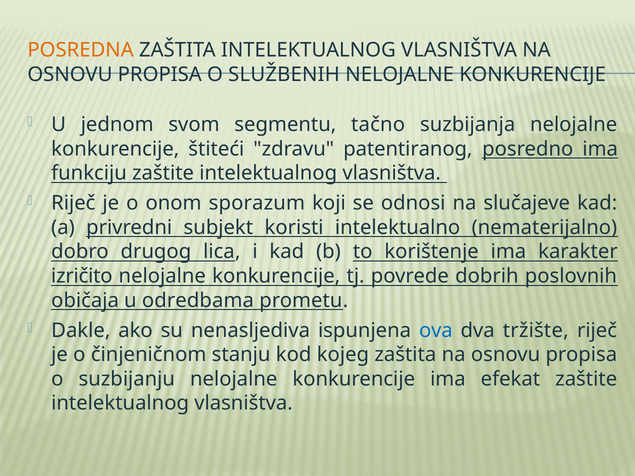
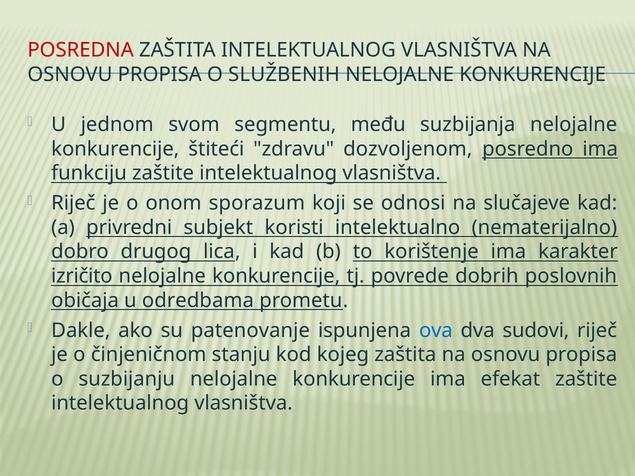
POSREDNA colour: orange -> red
tačno: tačno -> među
patentiranog: patentiranog -> dozvoljenom
nenasljediva: nenasljediva -> patenovanje
tržište: tržište -> sudovi
